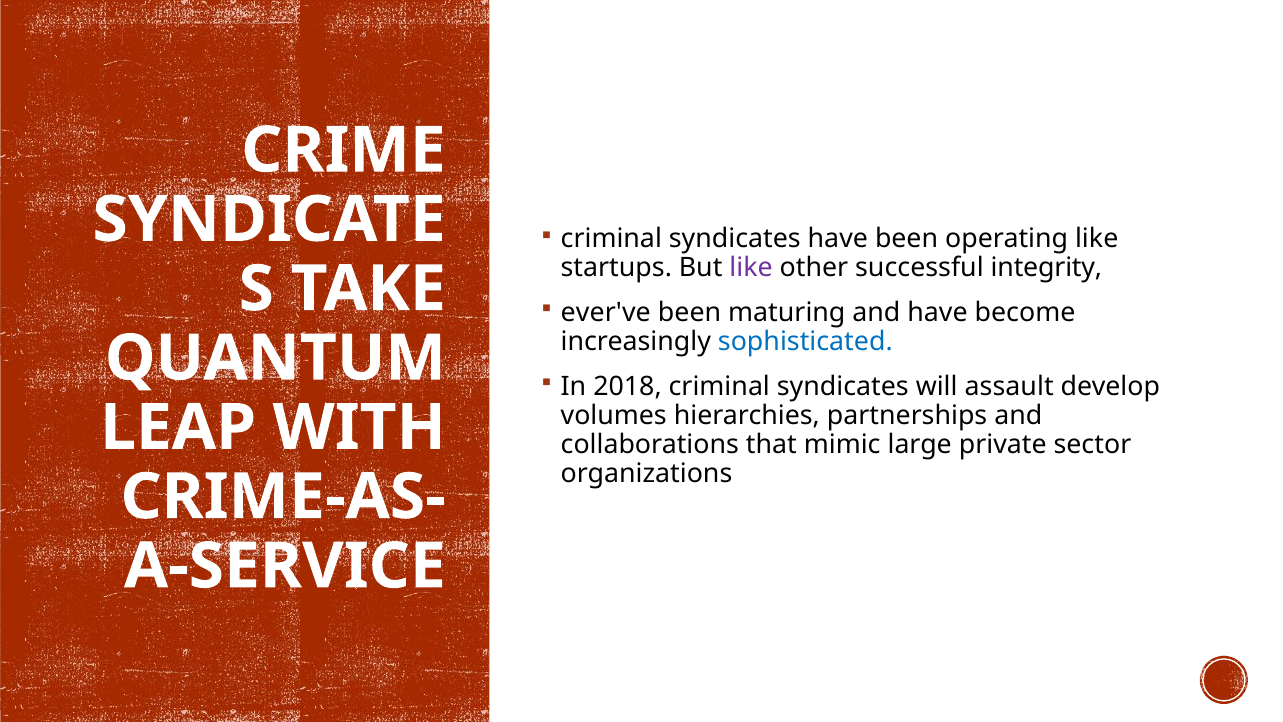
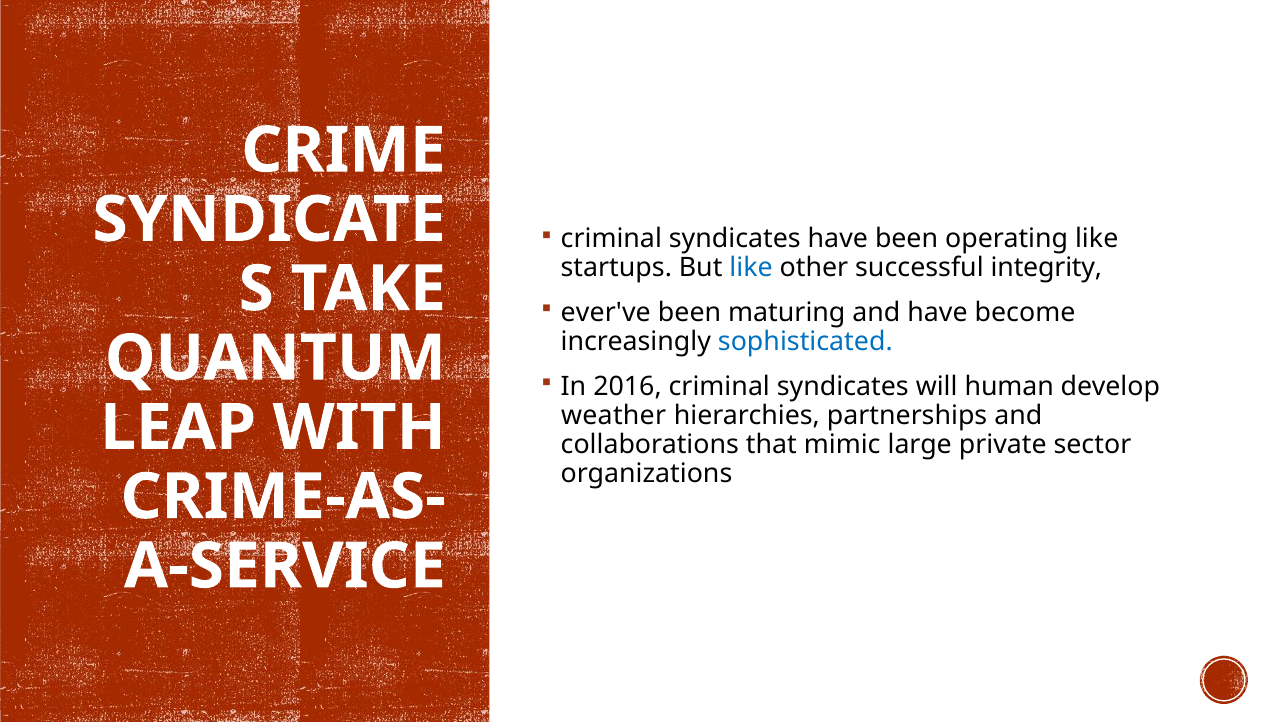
like at (751, 268) colour: purple -> blue
2018: 2018 -> 2016
assault: assault -> human
volumes: volumes -> weather
